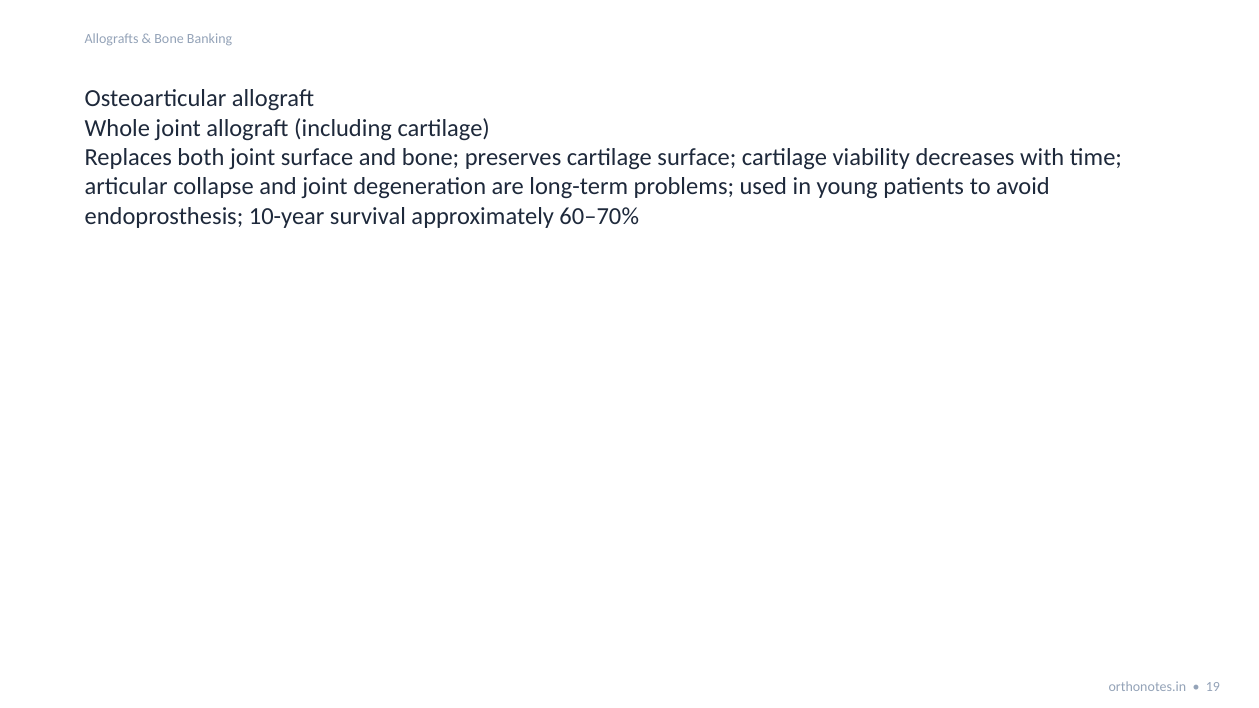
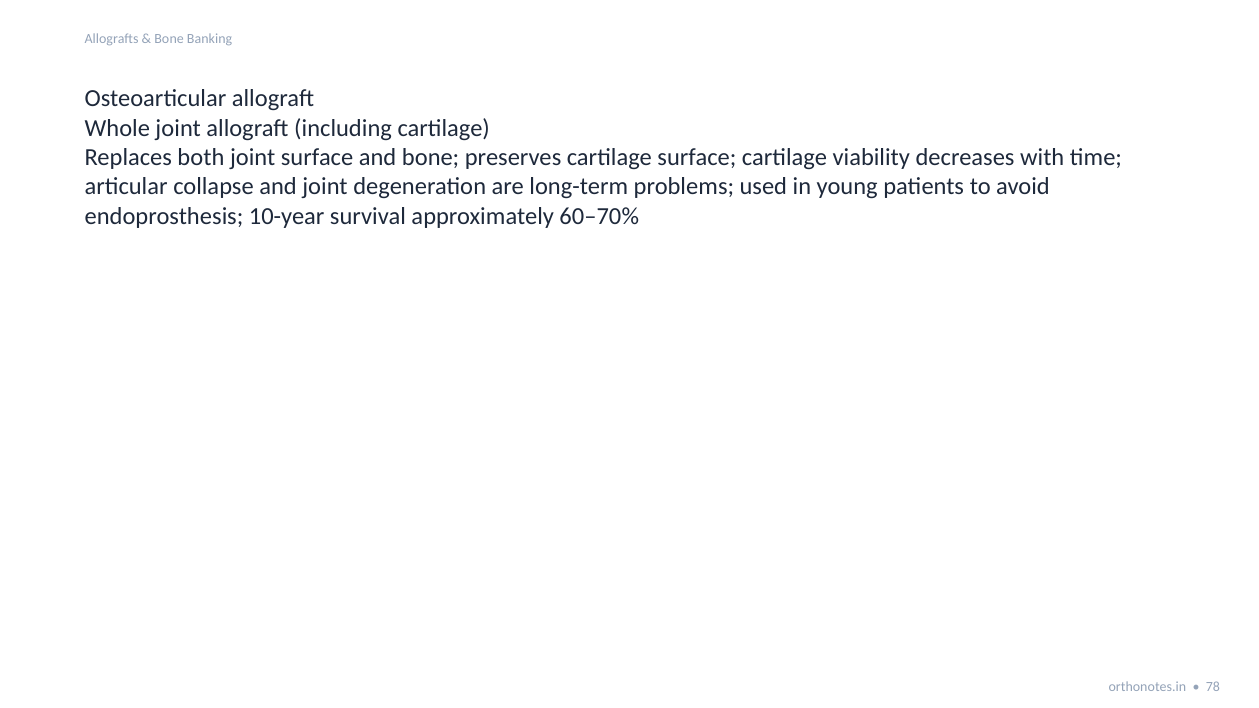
19: 19 -> 78
